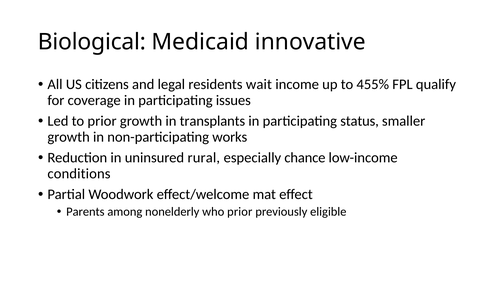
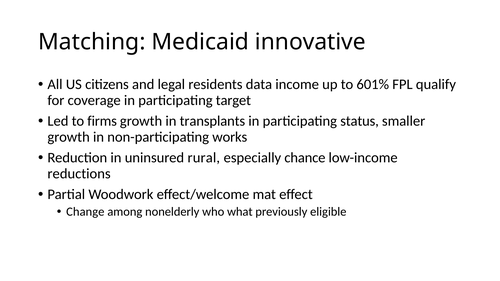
Biological: Biological -> Matching
wait: wait -> data
455%: 455% -> 601%
issues: issues -> target
to prior: prior -> firms
conditions: conditions -> reductions
Parents: Parents -> Change
who prior: prior -> what
